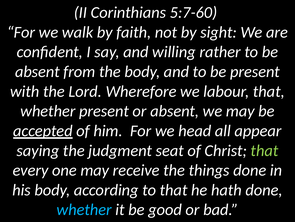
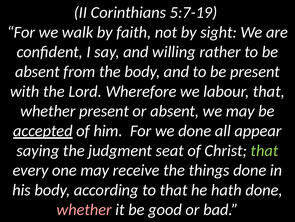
5:7-60: 5:7-60 -> 5:7-19
we head: head -> done
whether at (84, 209) colour: light blue -> pink
